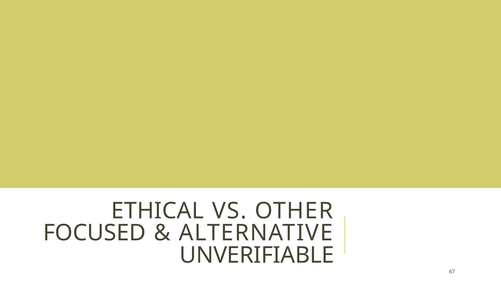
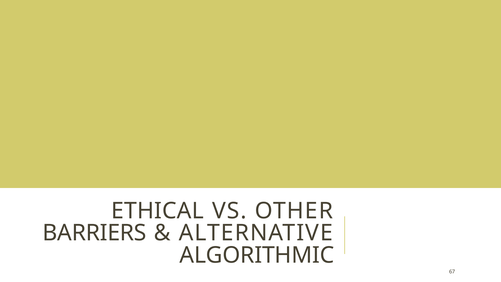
FOCUSED: FOCUSED -> BARRIERS
UNVERIFIABLE: UNVERIFIABLE -> ALGORITHMIC
